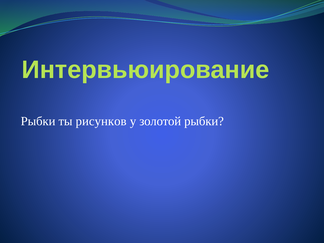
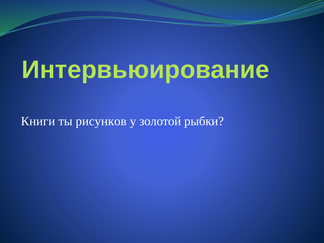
Рыбки at (38, 121): Рыбки -> Книги
